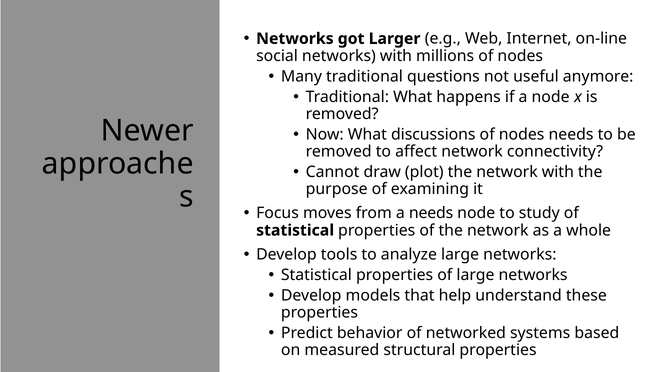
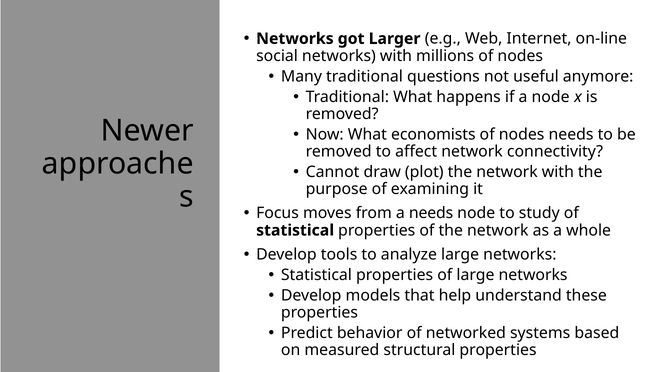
discussions: discussions -> economists
